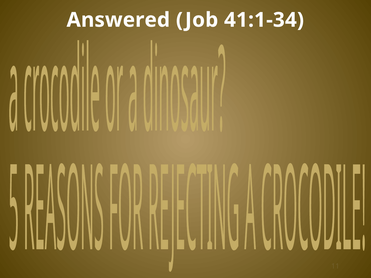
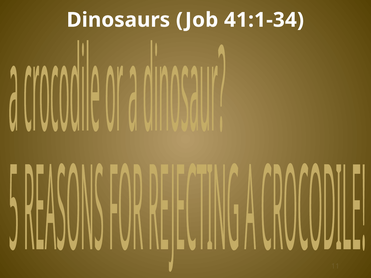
Answered: Answered -> Dinosaurs
